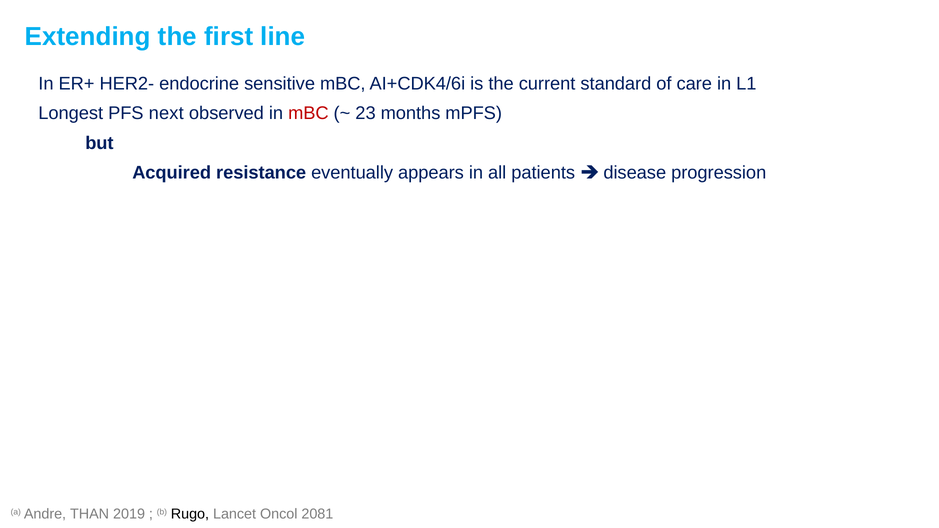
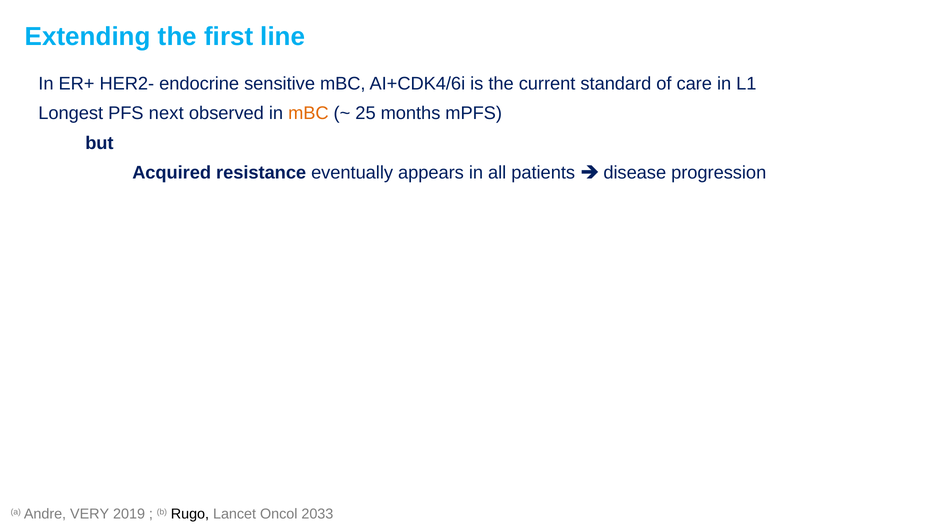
mBC at (308, 113) colour: red -> orange
23: 23 -> 25
THAN: THAN -> VERY
2081: 2081 -> 2033
